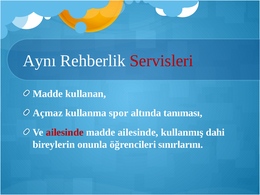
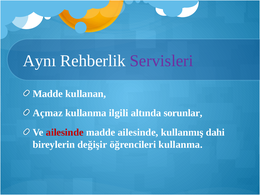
Servisleri colour: red -> purple
spor: spor -> ilgili
tanıması: tanıması -> sorunlar
onunla: onunla -> değişir
öğrencileri sınırlarını: sınırlarını -> kullanma
